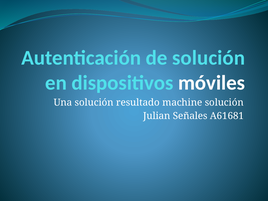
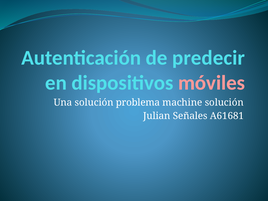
de solución: solución -> predecir
móviles colour: white -> pink
resultado: resultado -> problema
